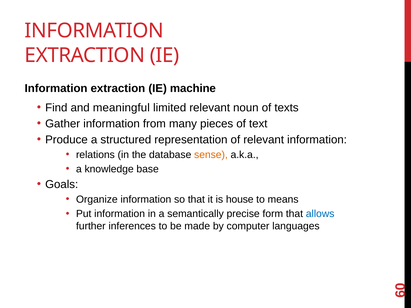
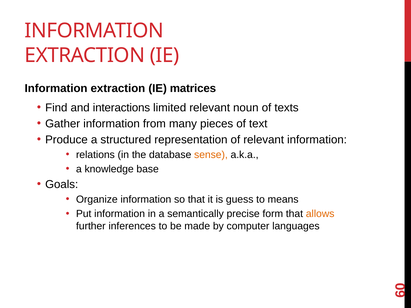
machine: machine -> matrices
meaningful: meaningful -> interactions
house: house -> guess
allows colour: blue -> orange
